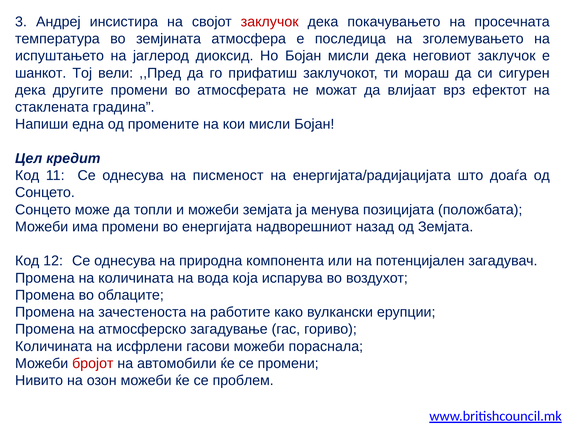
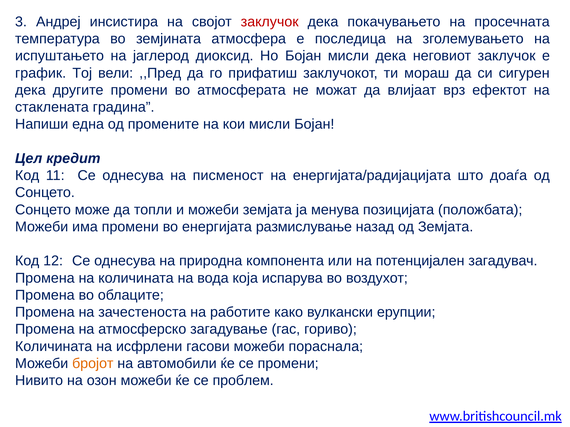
шанкот: шанкот -> график
надворешниот: надворешниот -> размислување
бројот colour: red -> orange
